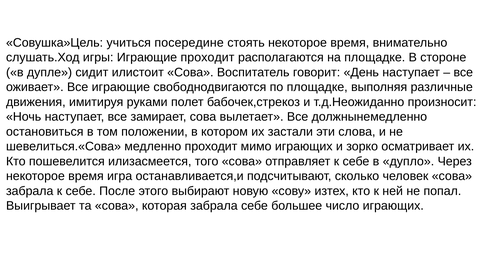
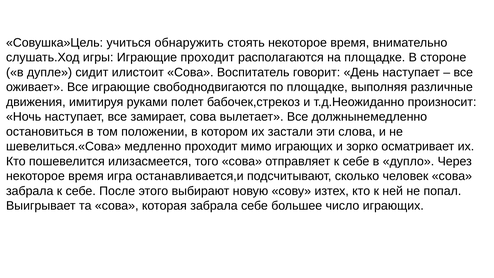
посередине: посередине -> обнаружить
